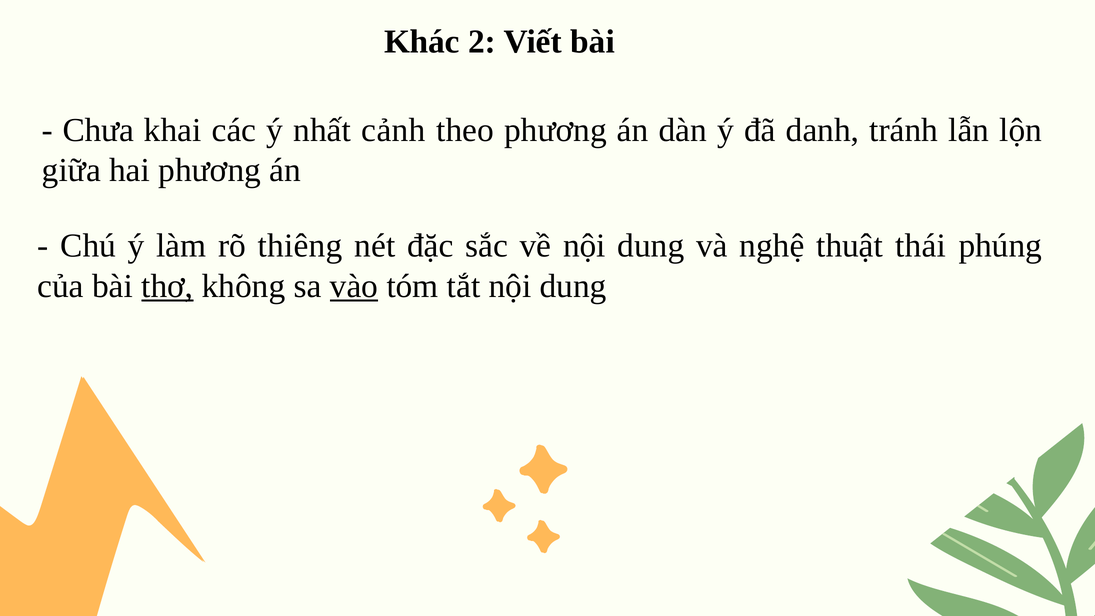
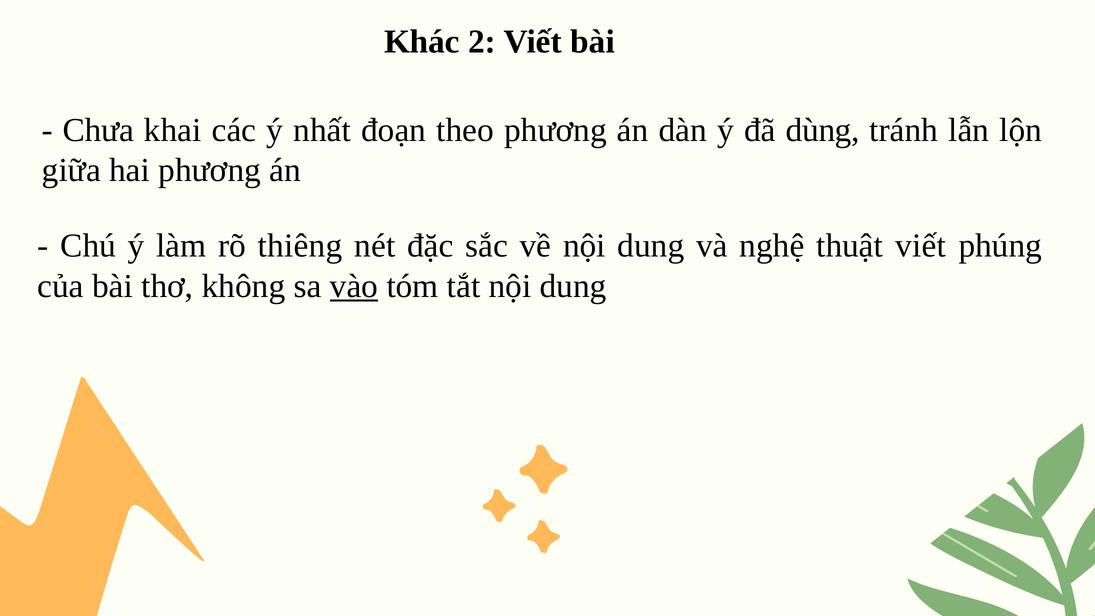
cảnh: cảnh -> đoạn
danh: danh -> dùng
thuật thái: thái -> viết
thơ underline: present -> none
